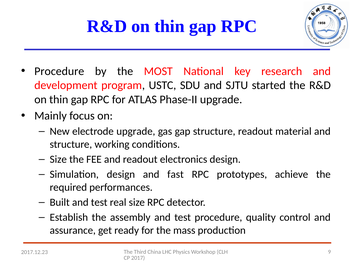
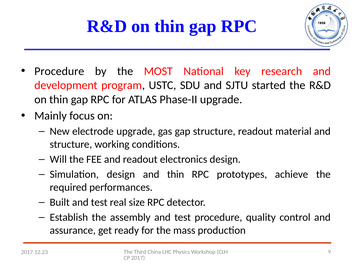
Size at (58, 159): Size -> Will
and fast: fast -> thin
